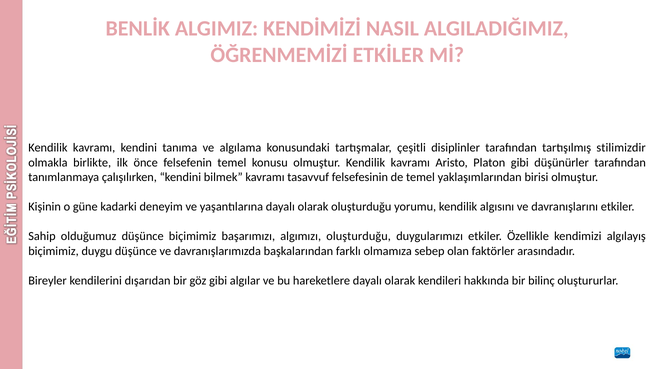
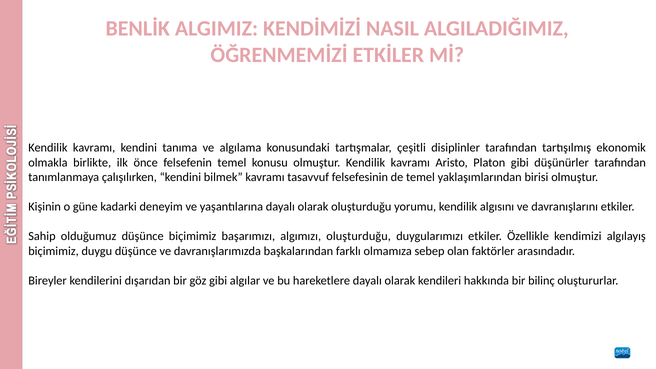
stilimizdir: stilimizdir -> ekonomik
